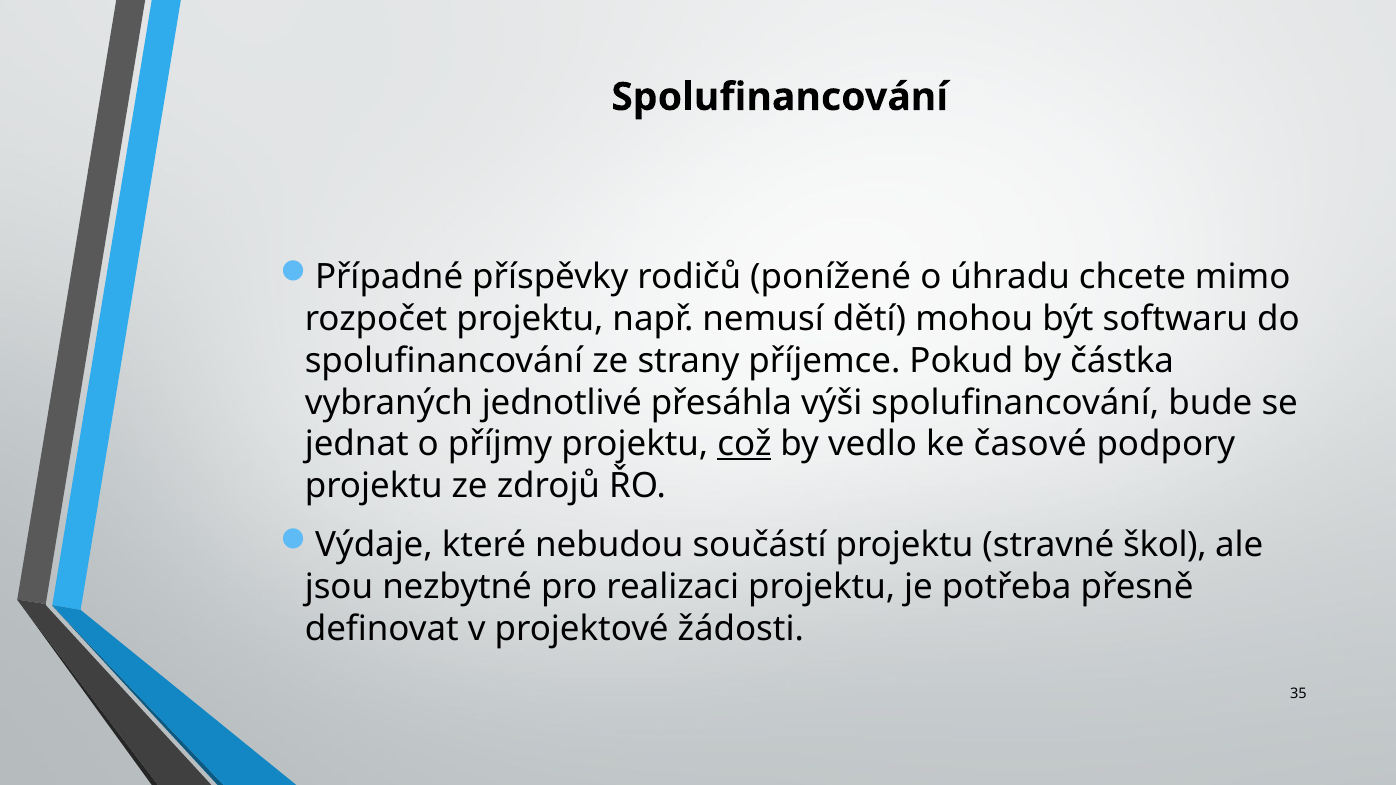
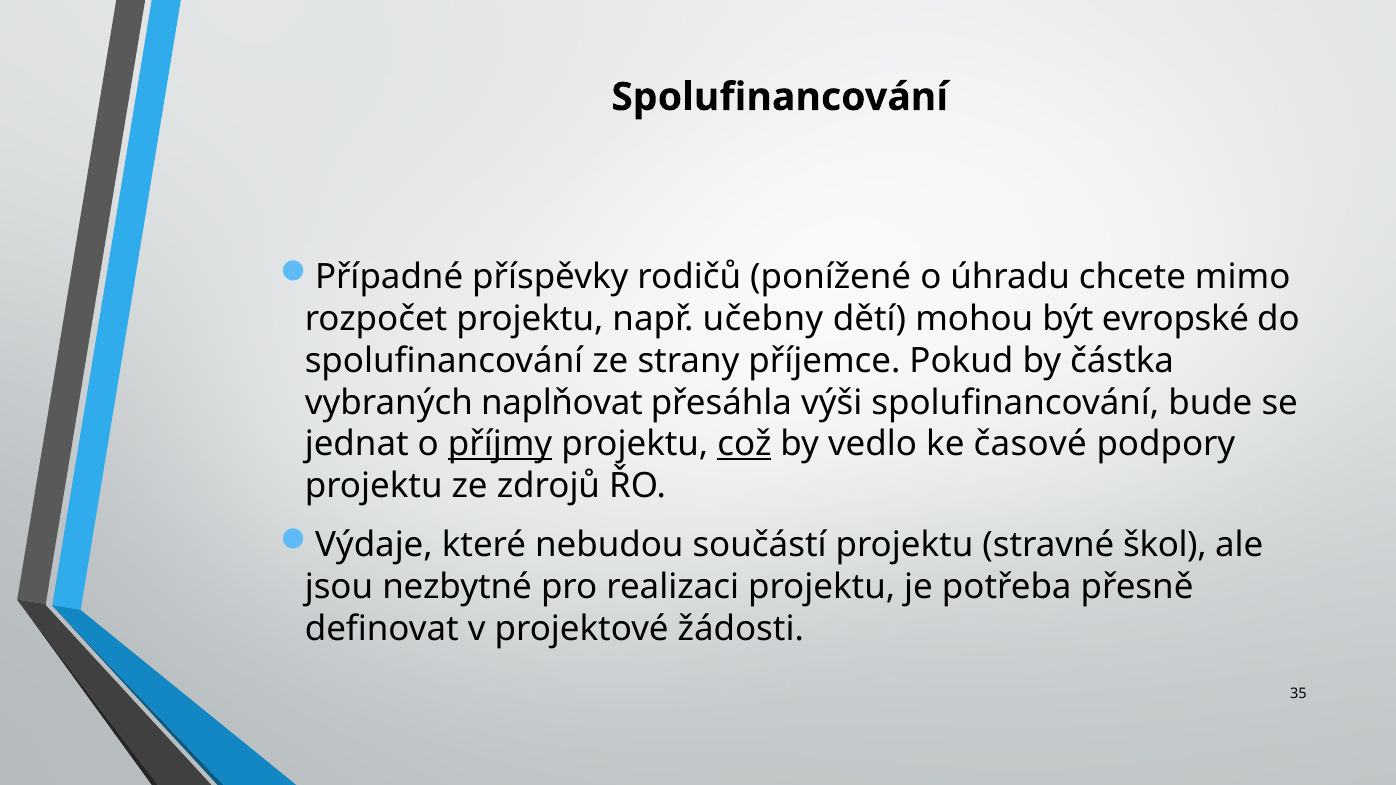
nemusí: nemusí -> učebny
softwaru: softwaru -> evropské
jednotlivé: jednotlivé -> naplňovat
příjmy underline: none -> present
